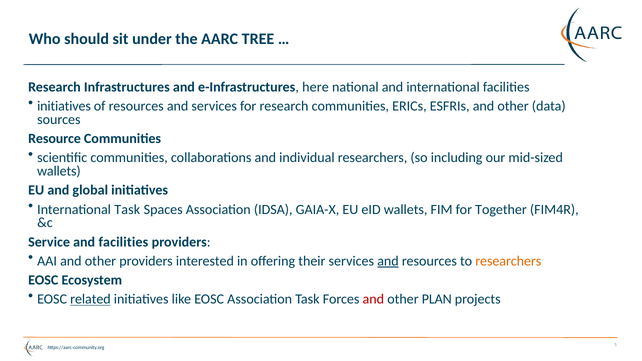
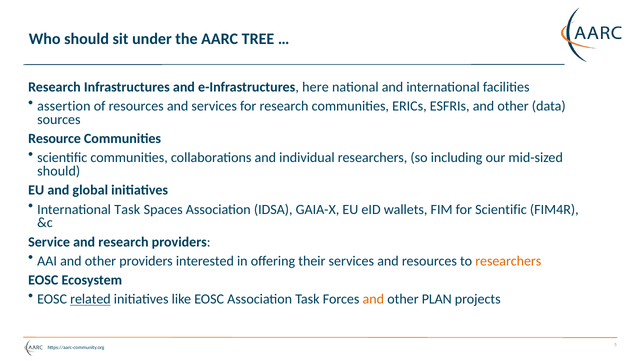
initiatives at (64, 106): initiatives -> assertion
wallets at (59, 171): wallets -> should
for Together: Together -> Scientific
and facilities: facilities -> research
and at (388, 261) underline: present -> none
and at (373, 299) colour: red -> orange
